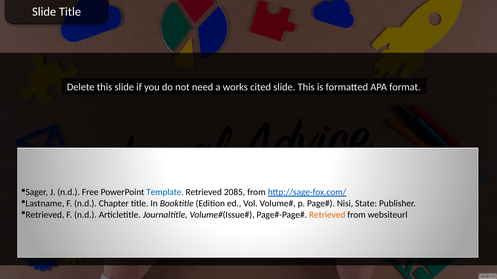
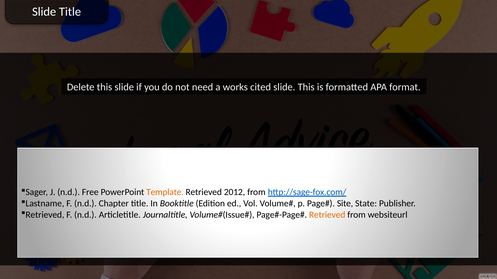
Template colour: blue -> orange
2085: 2085 -> 2012
Nisi: Nisi -> Site
